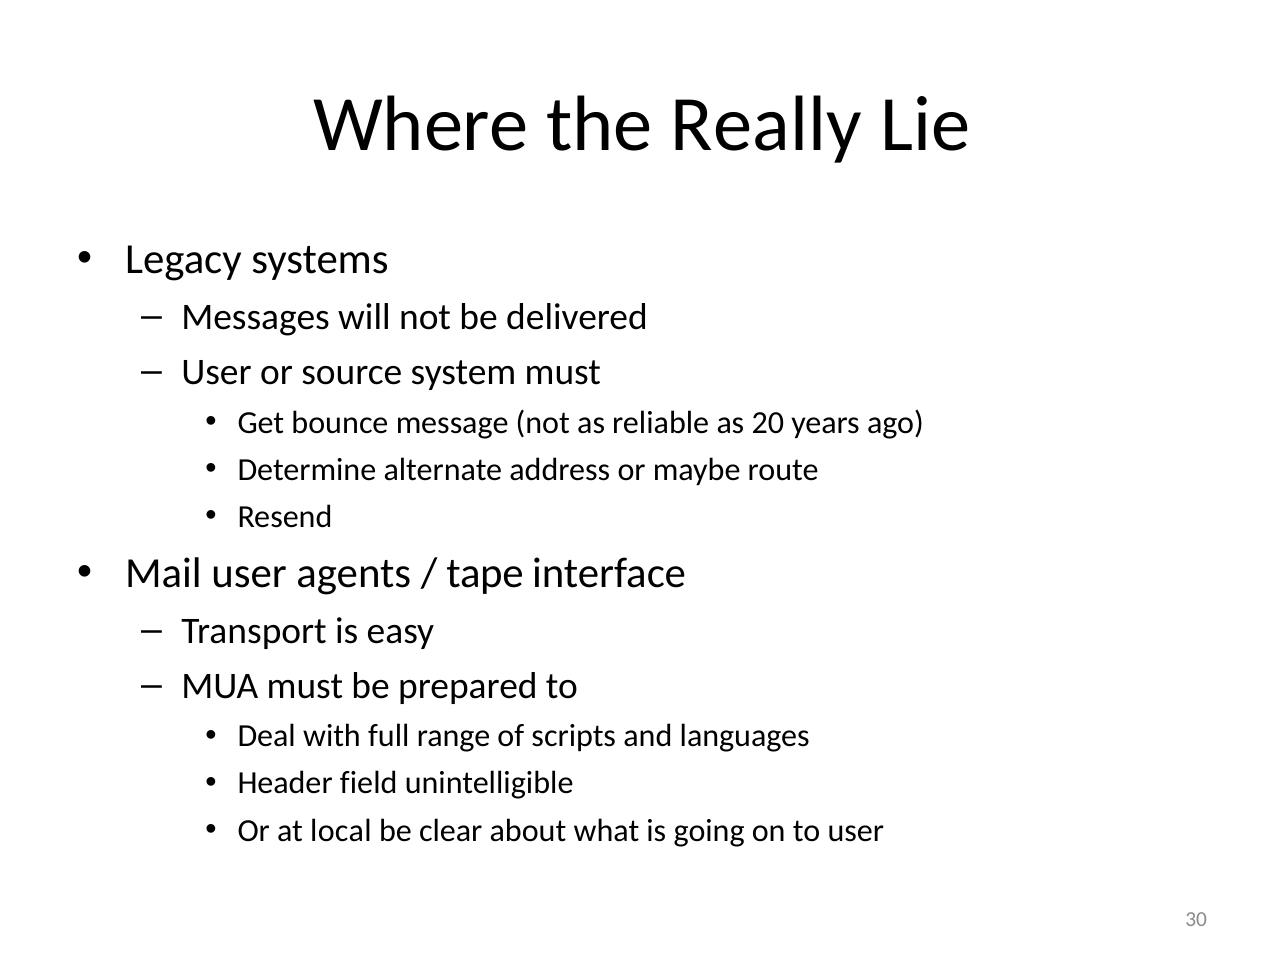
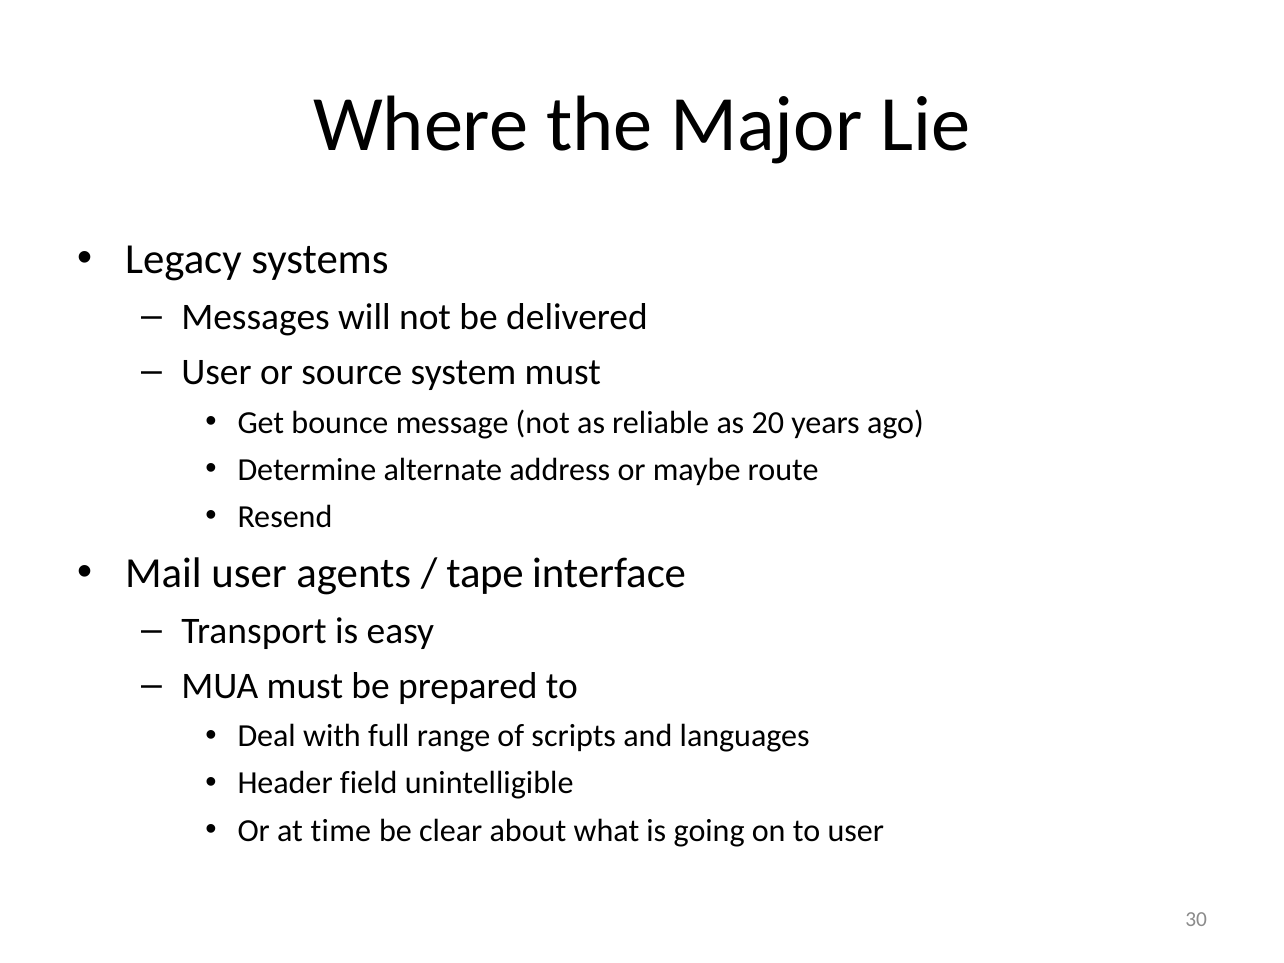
Really: Really -> Major
local: local -> time
